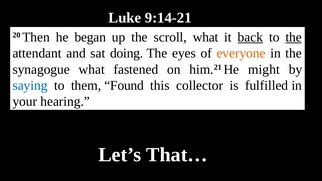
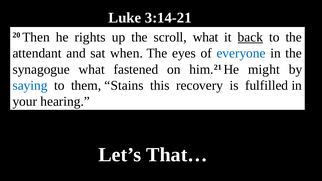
9:14-21: 9:14-21 -> 3:14-21
began: began -> rights
the at (294, 37) underline: present -> none
doing: doing -> when
everyone colour: orange -> blue
Found: Found -> Stains
collector: collector -> recovery
